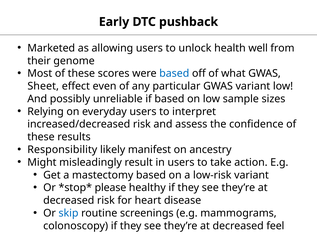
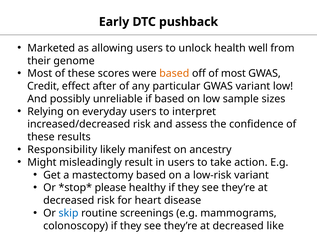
based at (174, 73) colour: blue -> orange
of what: what -> most
Sheet: Sheet -> Credit
even: even -> after
feel: feel -> like
